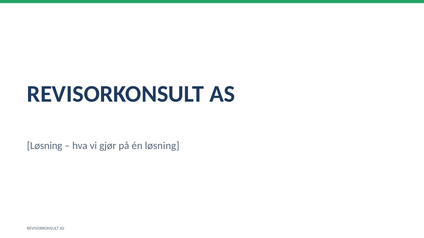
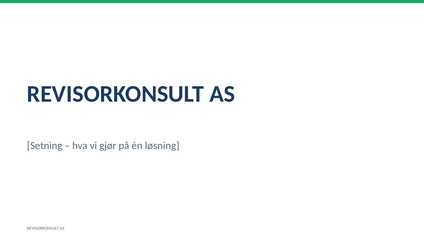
Løsning at (45, 146): Løsning -> Setning
